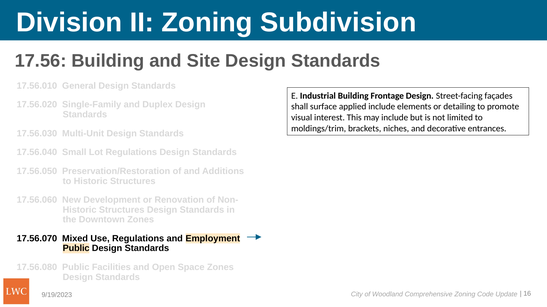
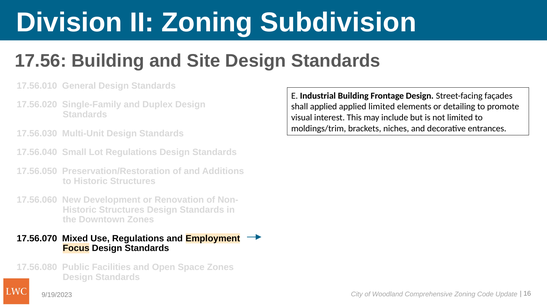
shall surface: surface -> applied
applied include: include -> limited
Public at (76, 249): Public -> Focus
